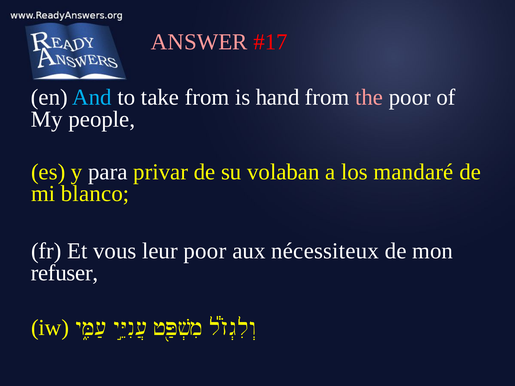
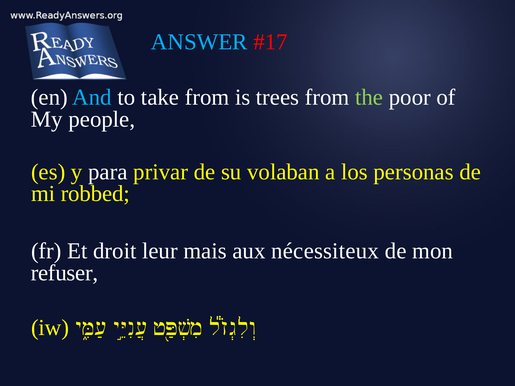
ANSWER colour: pink -> light blue
hand: hand -> trees
the colour: pink -> light green
mandaré: mandaré -> personas
blanco: blanco -> robbed
vous: vous -> droit
leur poor: poor -> mais
